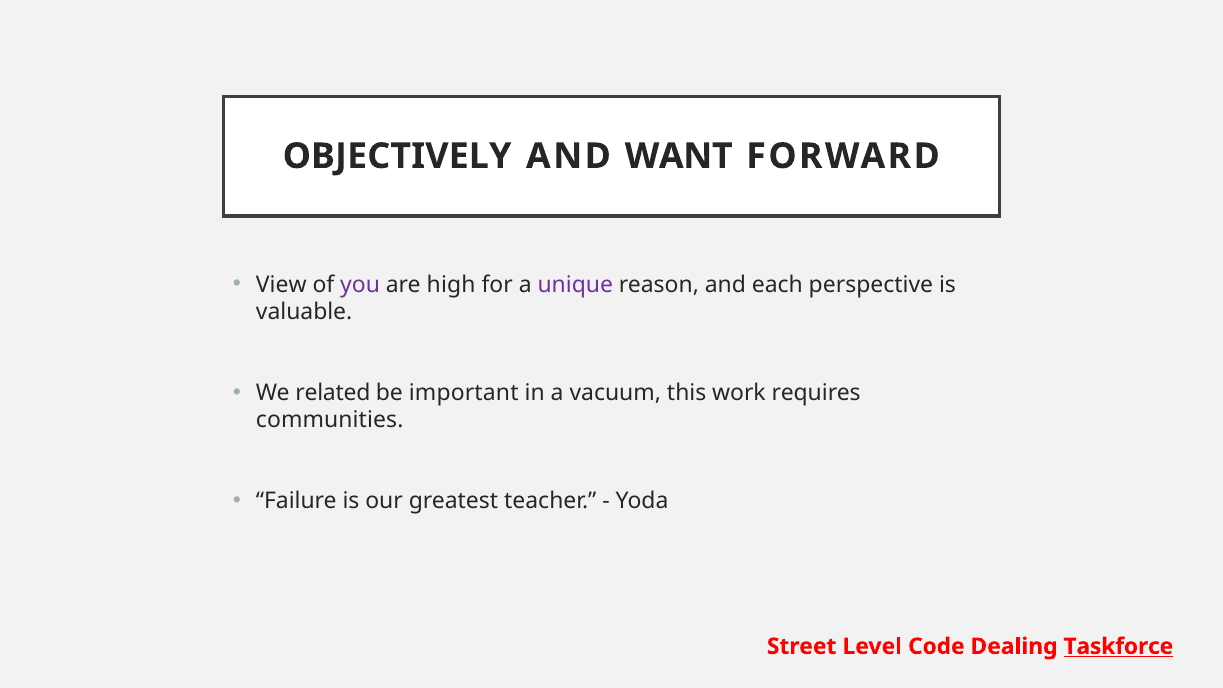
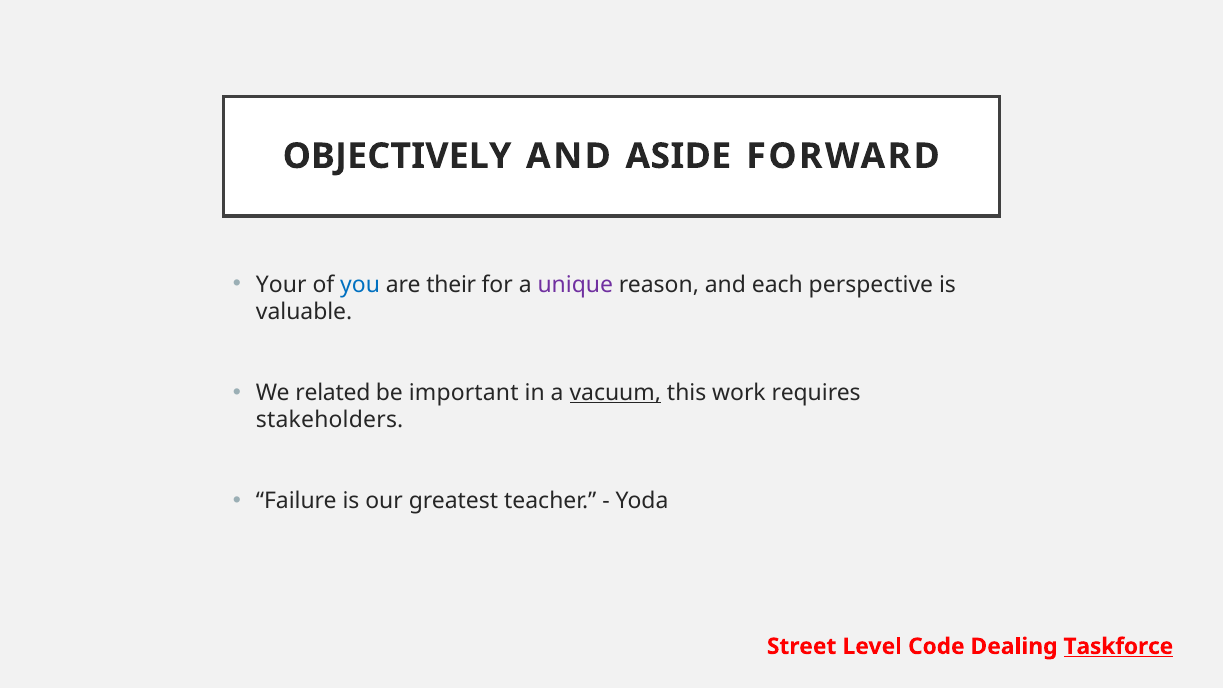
WANT: WANT -> ASIDE
View: View -> Your
you colour: purple -> blue
high: high -> their
vacuum underline: none -> present
communities: communities -> stakeholders
